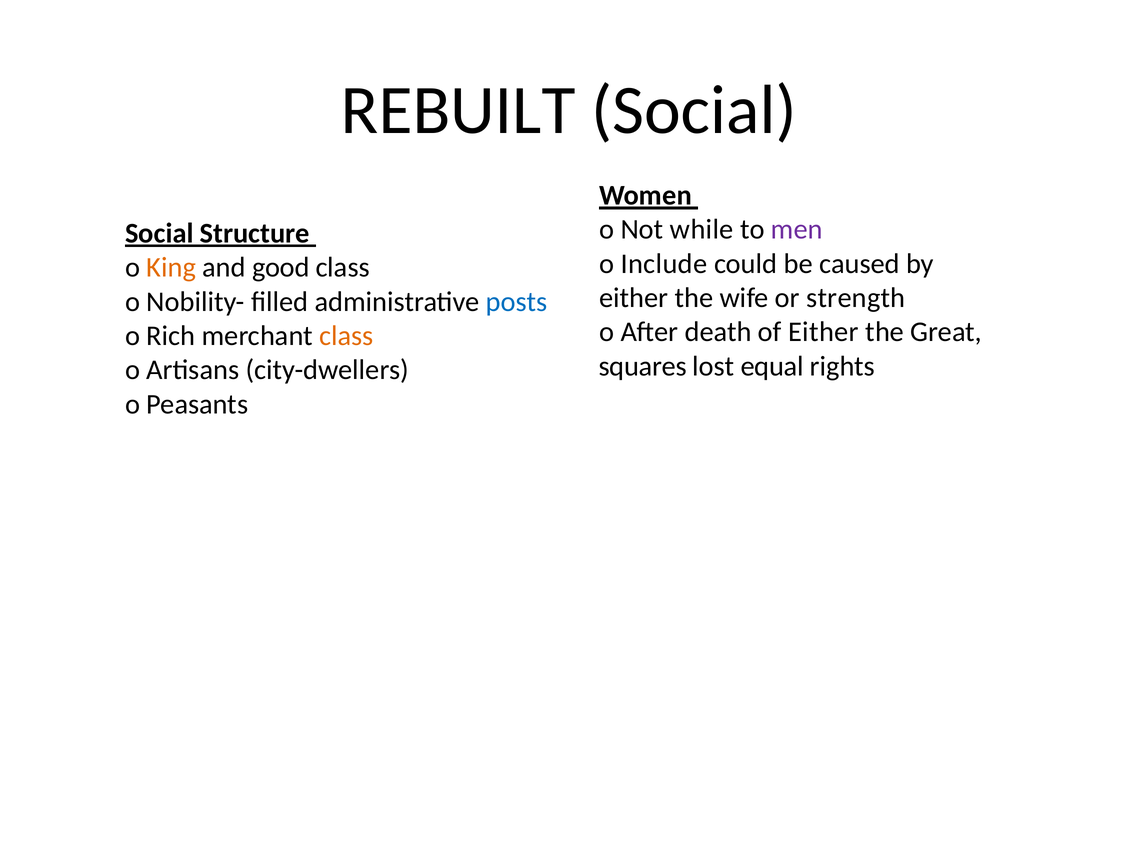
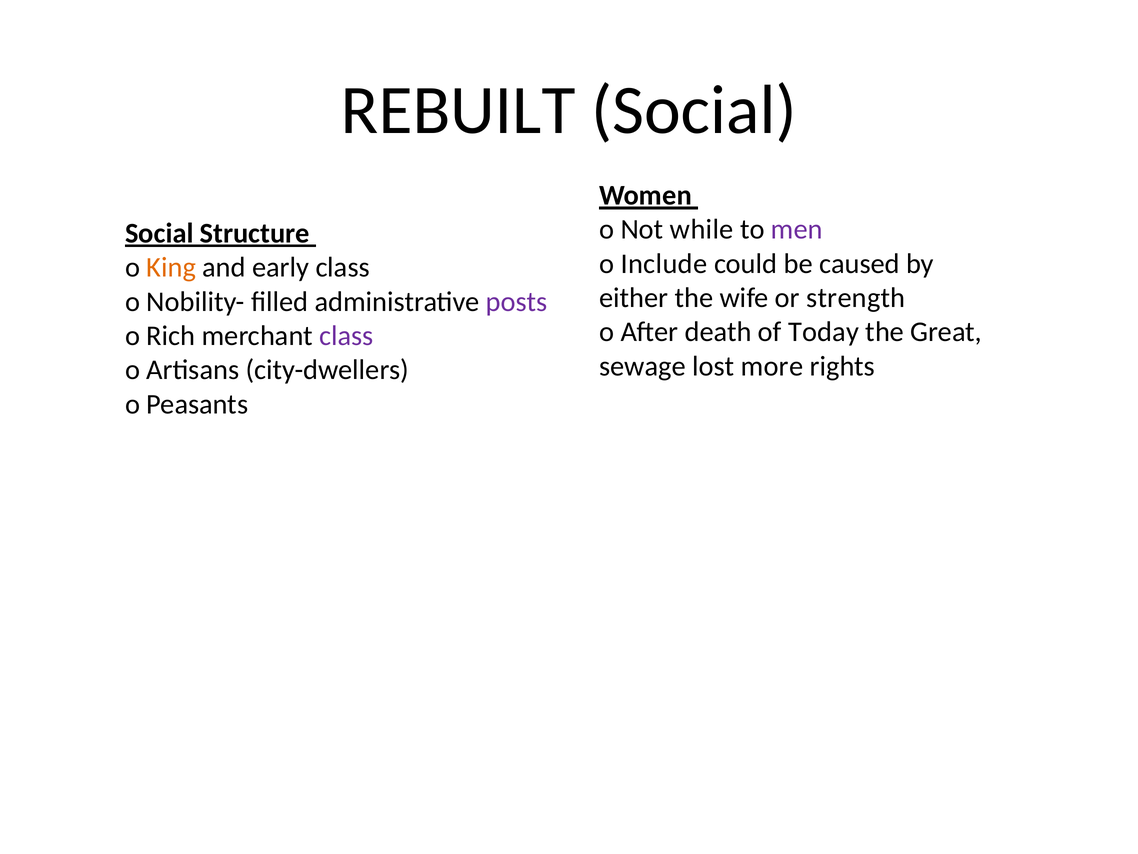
good: good -> early
posts colour: blue -> purple
of Either: Either -> Today
class at (346, 336) colour: orange -> purple
squares: squares -> sewage
equal: equal -> more
